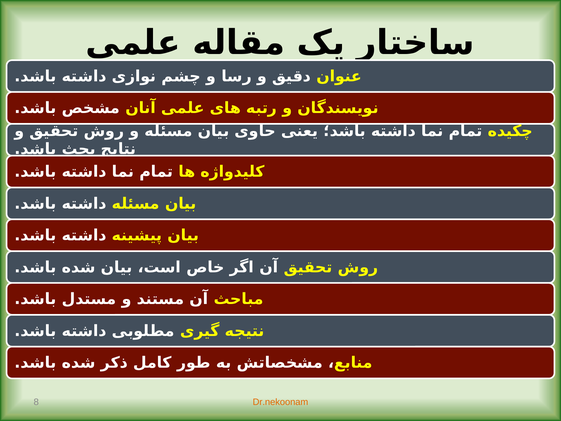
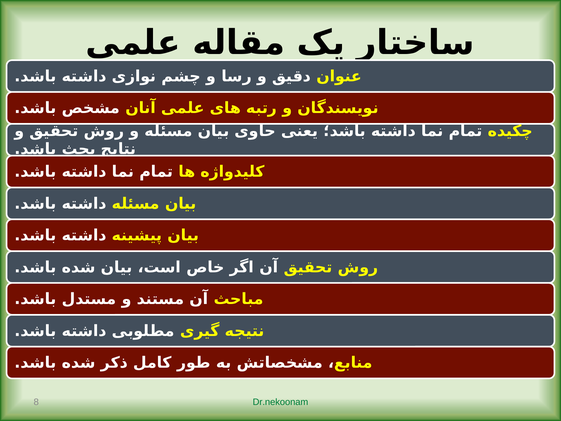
Dr.nekoonam colour: orange -> green
